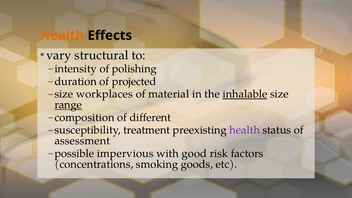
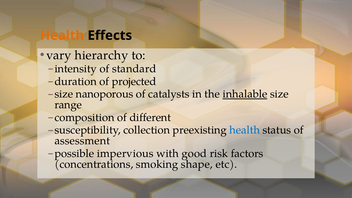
structural: structural -> hierarchy
polishing: polishing -> standard
workplaces: workplaces -> nanoporous
material: material -> catalysts
range underline: present -> none
treatment: treatment -> collection
health at (245, 130) colour: purple -> blue
goods: goods -> shape
